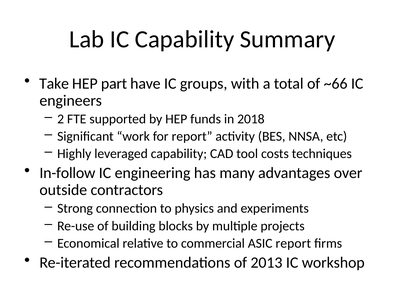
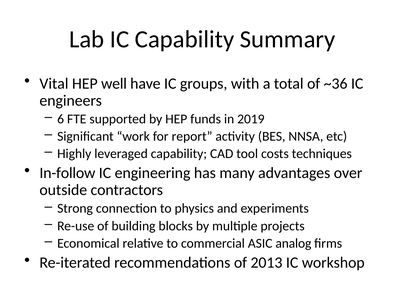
Take: Take -> Vital
part: part -> well
~66: ~66 -> ~36
2: 2 -> 6
2018: 2018 -> 2019
ASIC report: report -> analog
